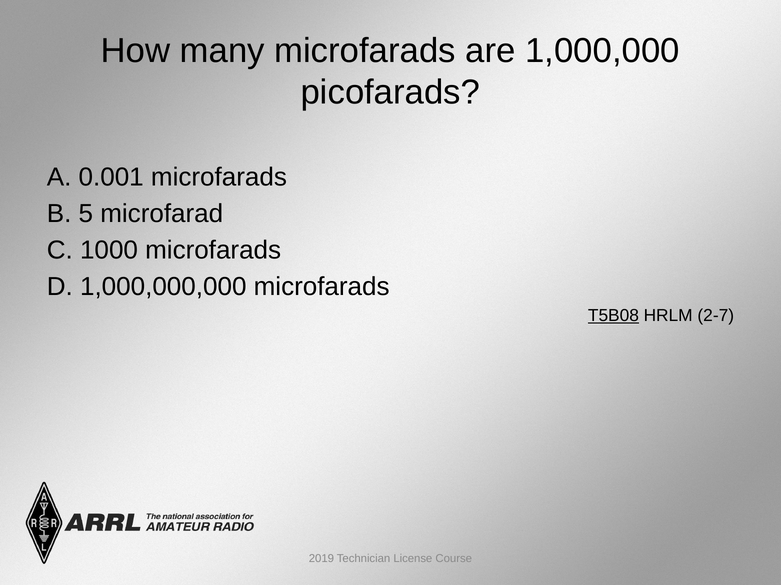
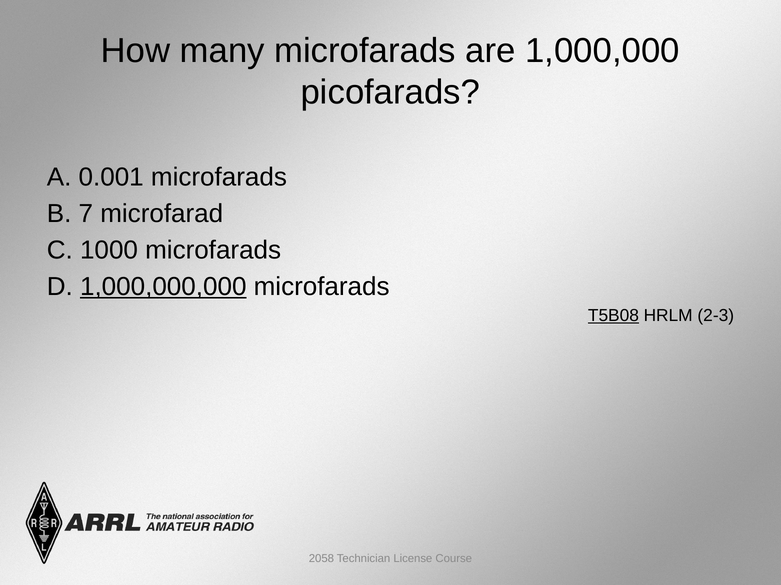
5: 5 -> 7
1,000,000,000 underline: none -> present
2-7: 2-7 -> 2-3
2019: 2019 -> 2058
